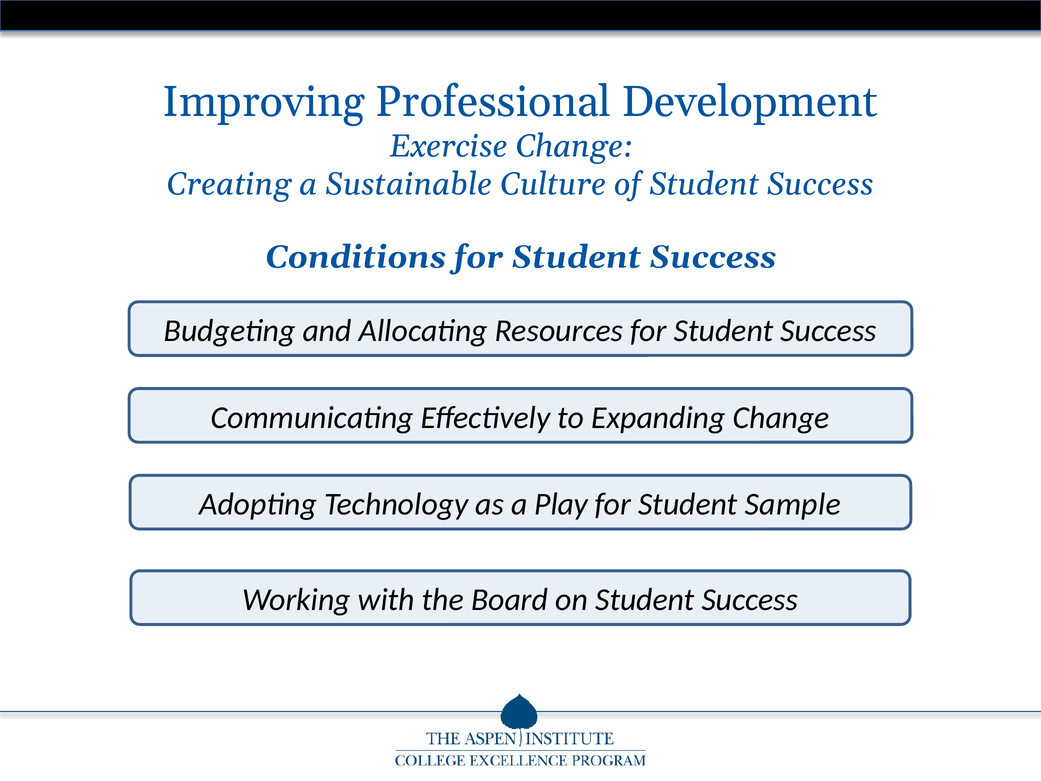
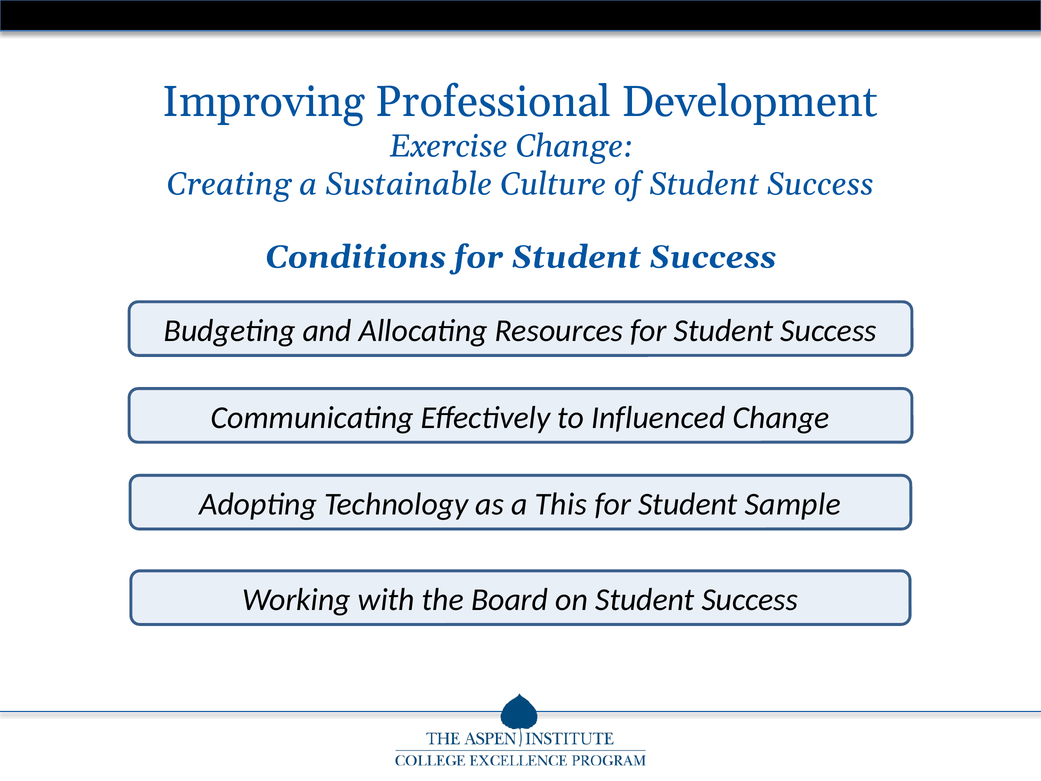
Expanding: Expanding -> Influenced
Play: Play -> This
